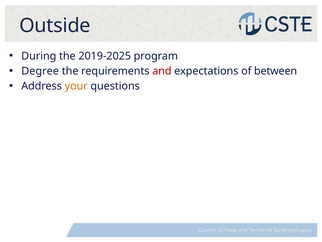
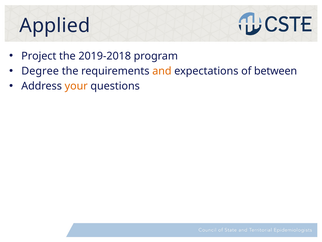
Outside: Outside -> Applied
During: During -> Project
2019-2025: 2019-2025 -> 2019-2018
and colour: red -> orange
